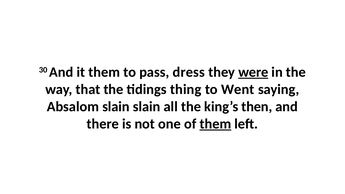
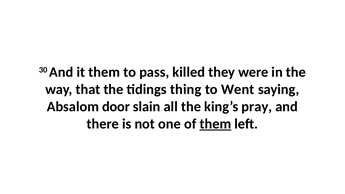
dress: dress -> killed
were underline: present -> none
Absalom slain: slain -> door
then: then -> pray
